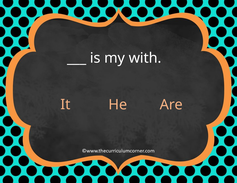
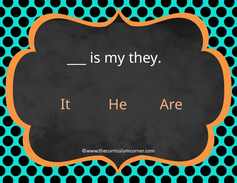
with: with -> they
